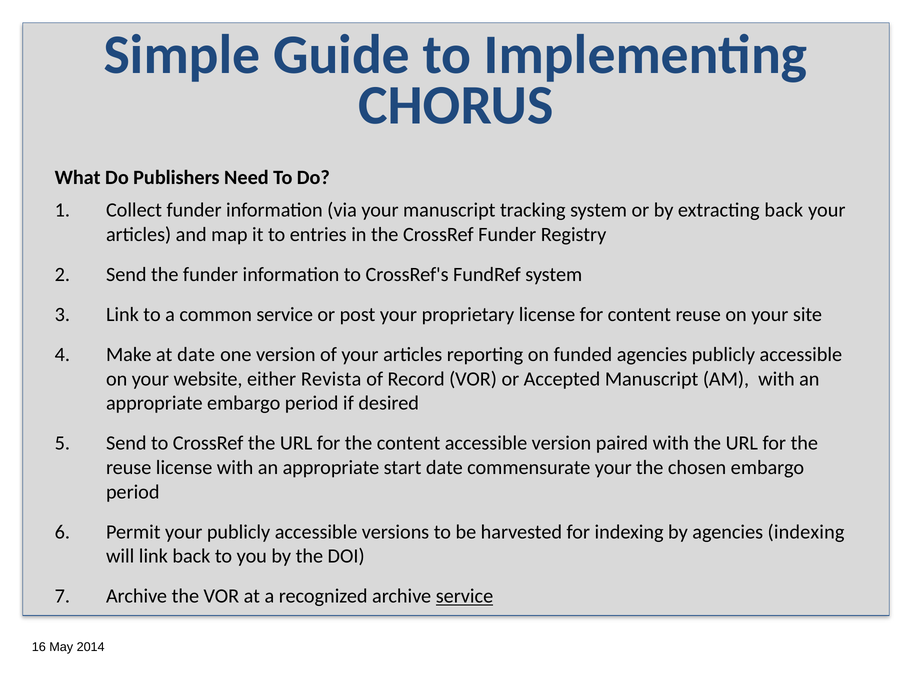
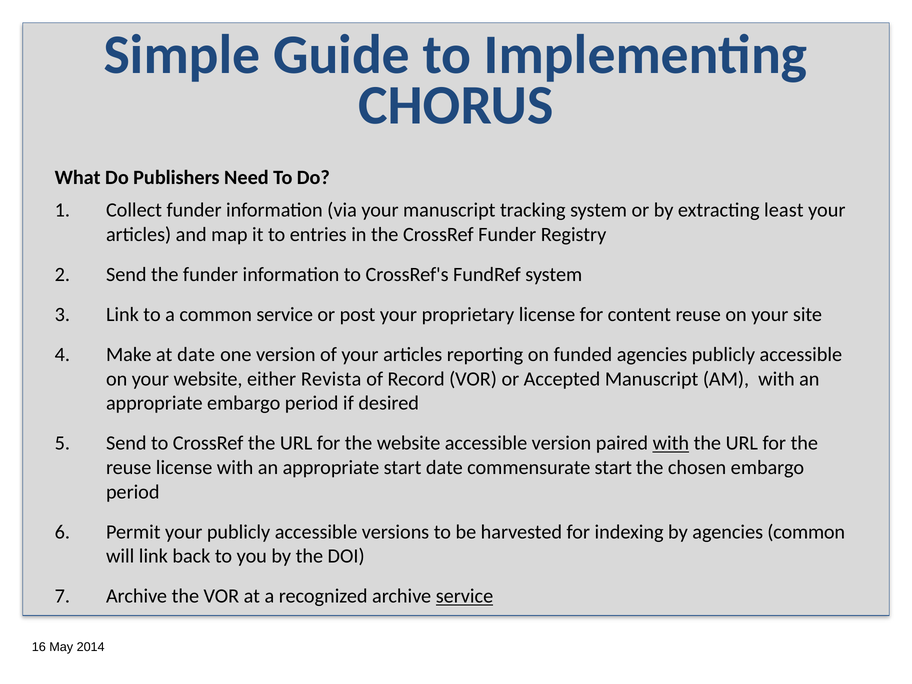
extracting back: back -> least
the content: content -> website
with at (671, 443) underline: none -> present
commensurate your: your -> start
agencies indexing: indexing -> common
